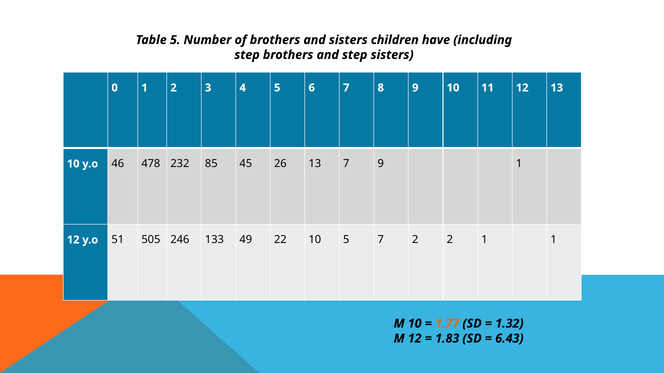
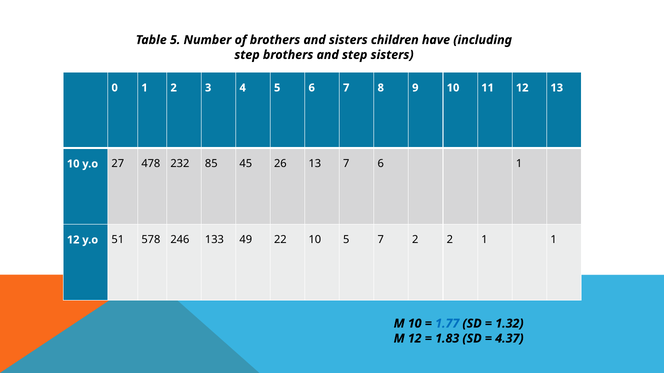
46: 46 -> 27
7 9: 9 -> 6
505: 505 -> 578
1.77 colour: orange -> blue
6.43: 6.43 -> 4.37
